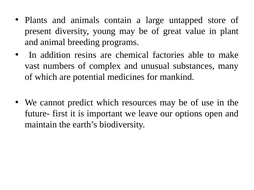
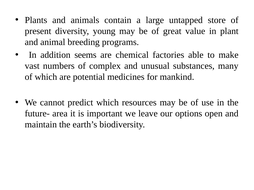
resins: resins -> seems
first: first -> area
